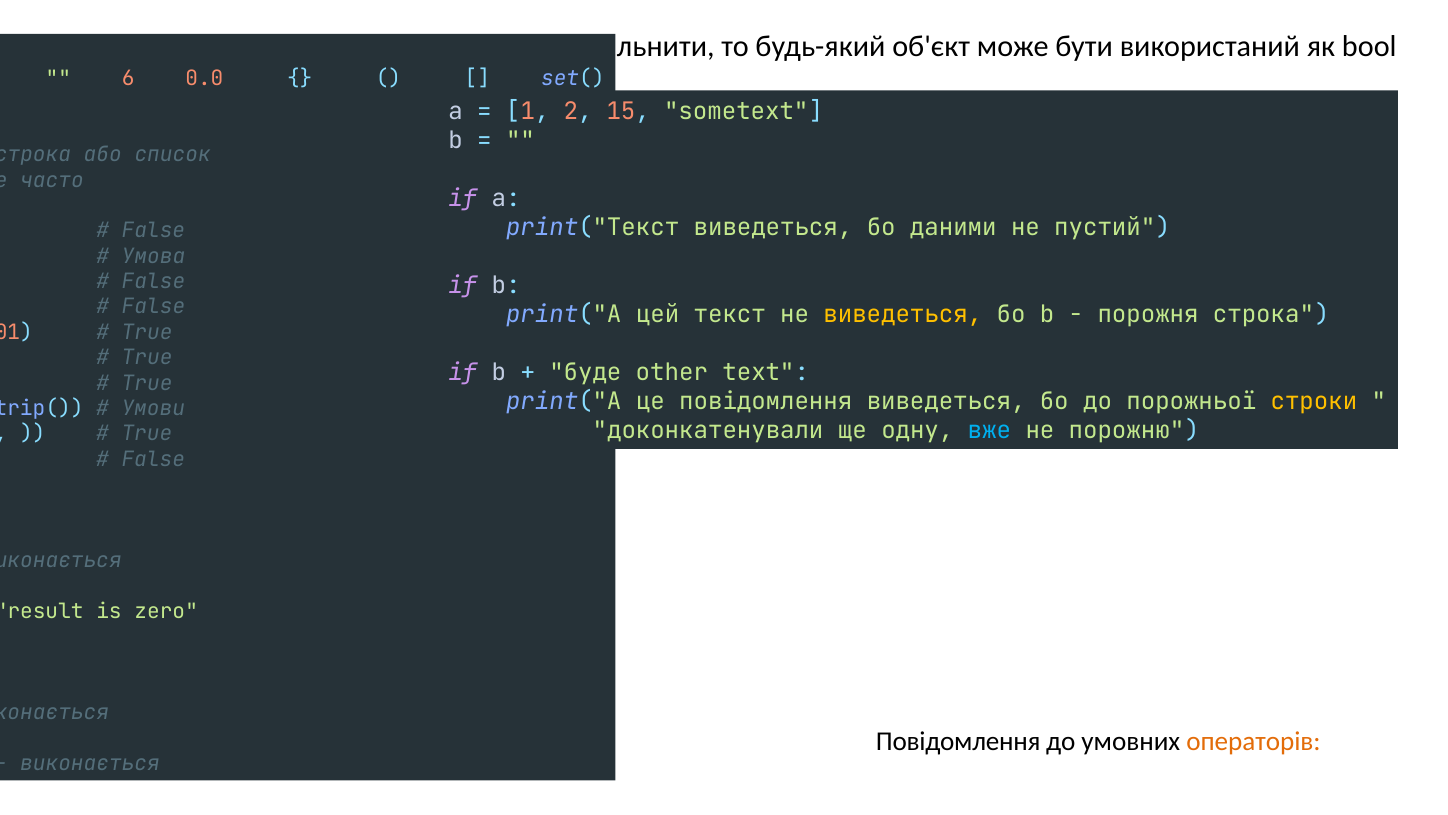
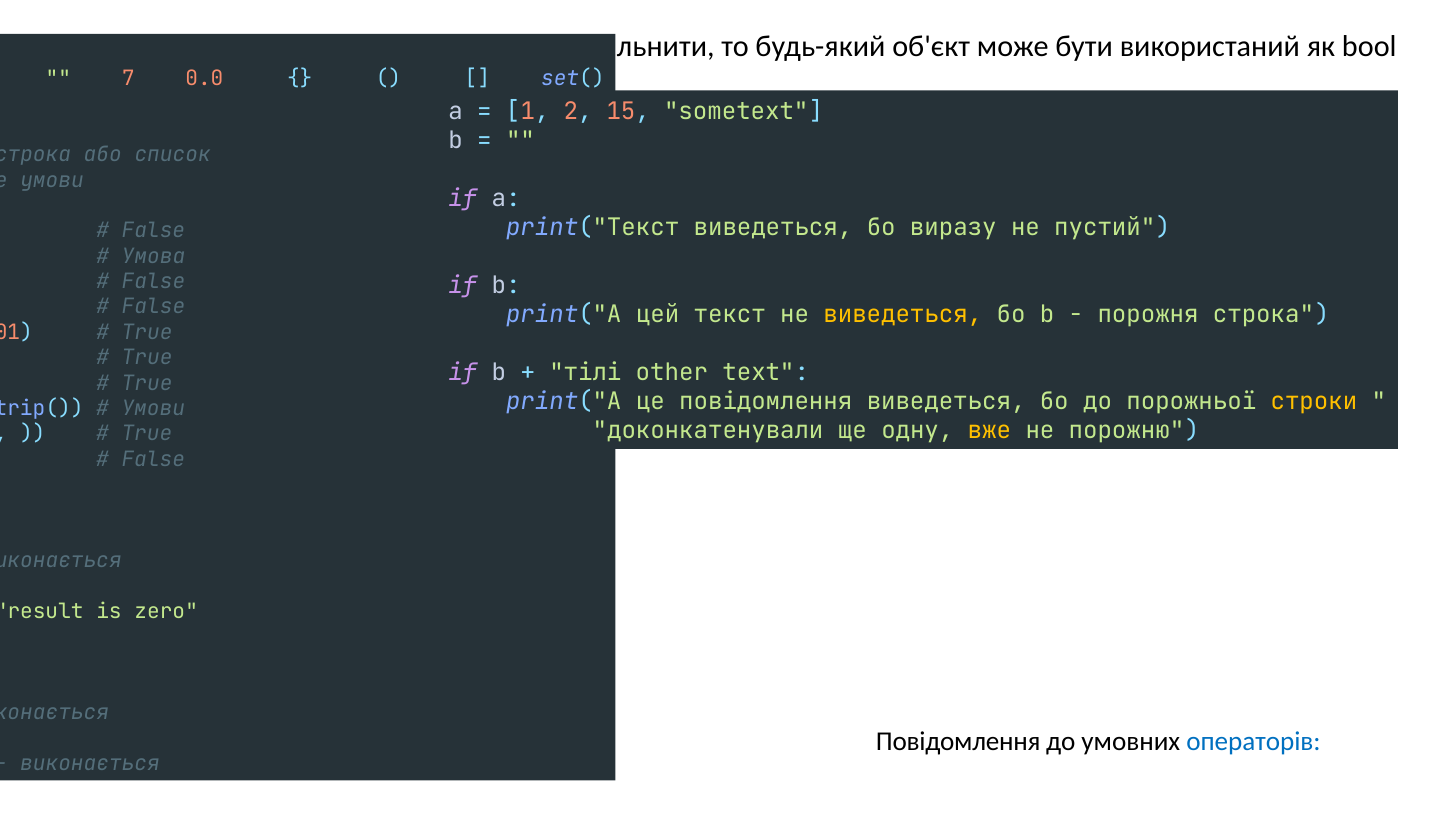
6: 6 -> 7
часто at (52, 180): часто -> умови
даними: даними -> виразу
буде: буде -> тілі
вже colour: light blue -> yellow
операторів colour: orange -> blue
